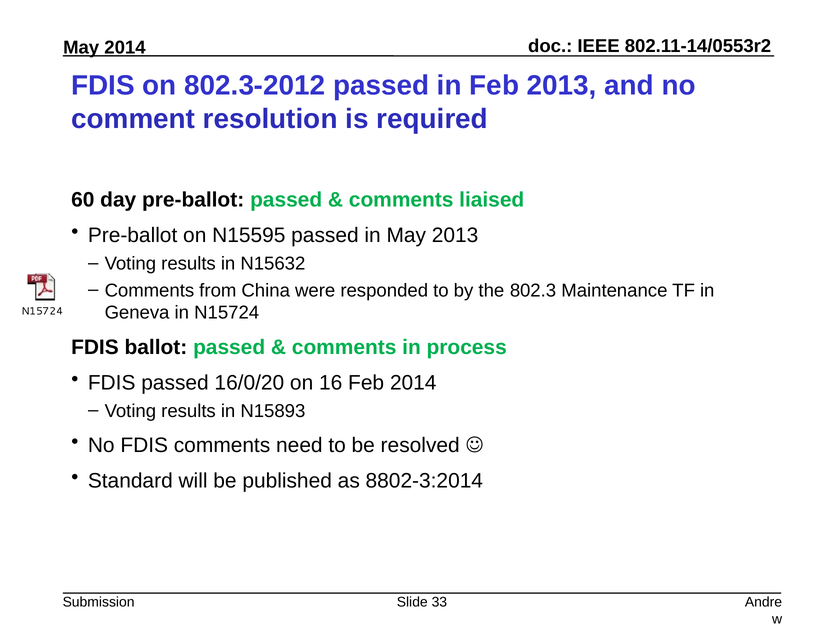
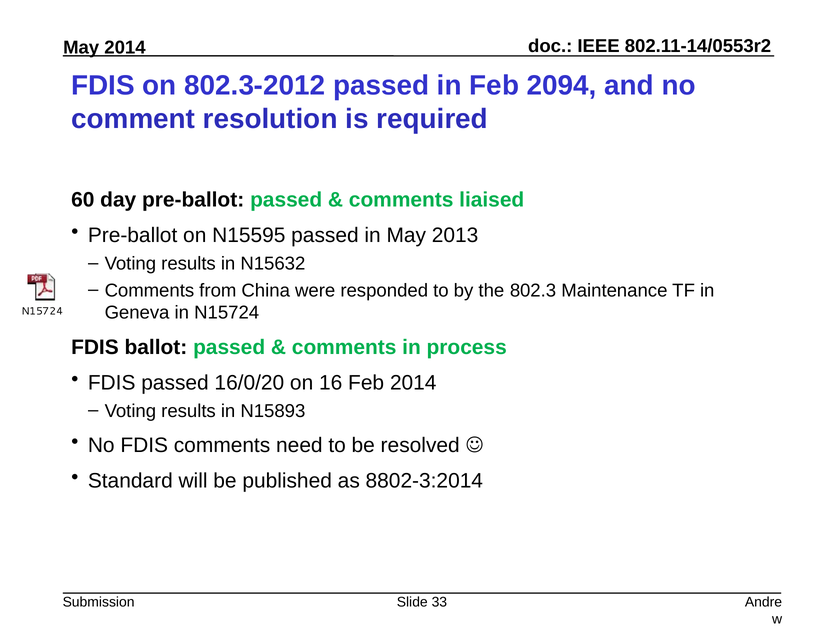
Feb 2013: 2013 -> 2094
